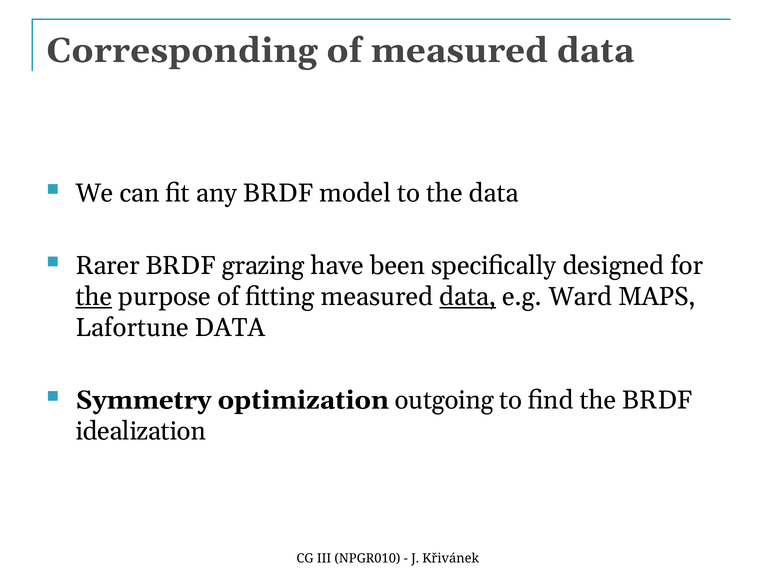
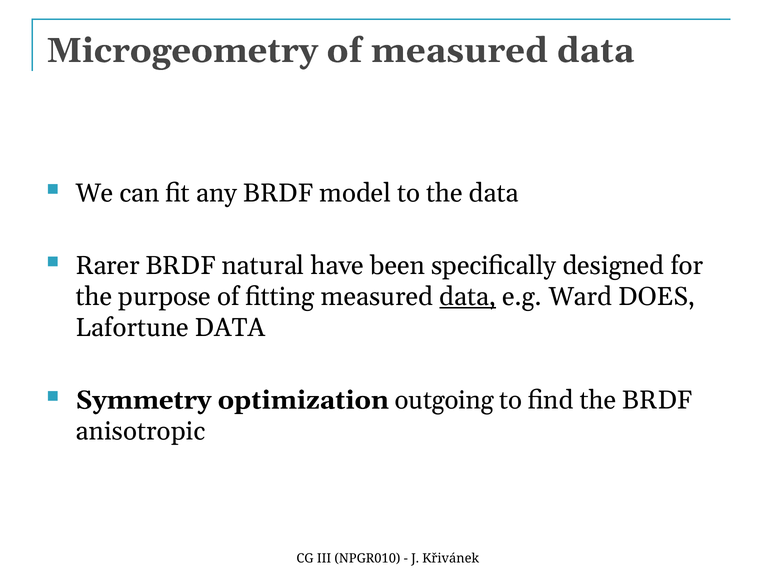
Corresponding: Corresponding -> Microgeometry
grazing: grazing -> natural
the at (94, 297) underline: present -> none
MAPS: MAPS -> DOES
idealization: idealization -> anisotropic
